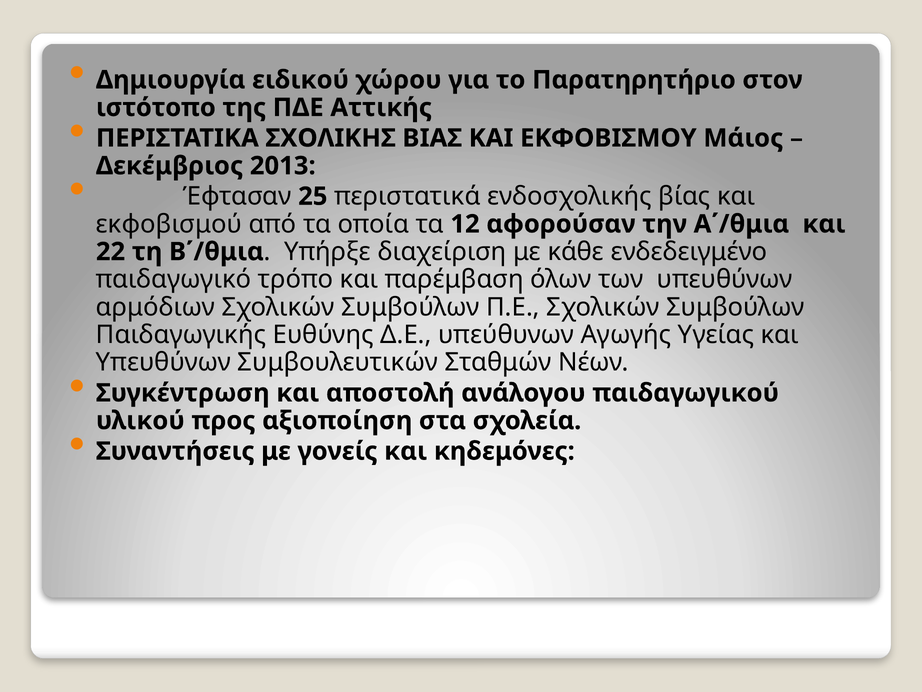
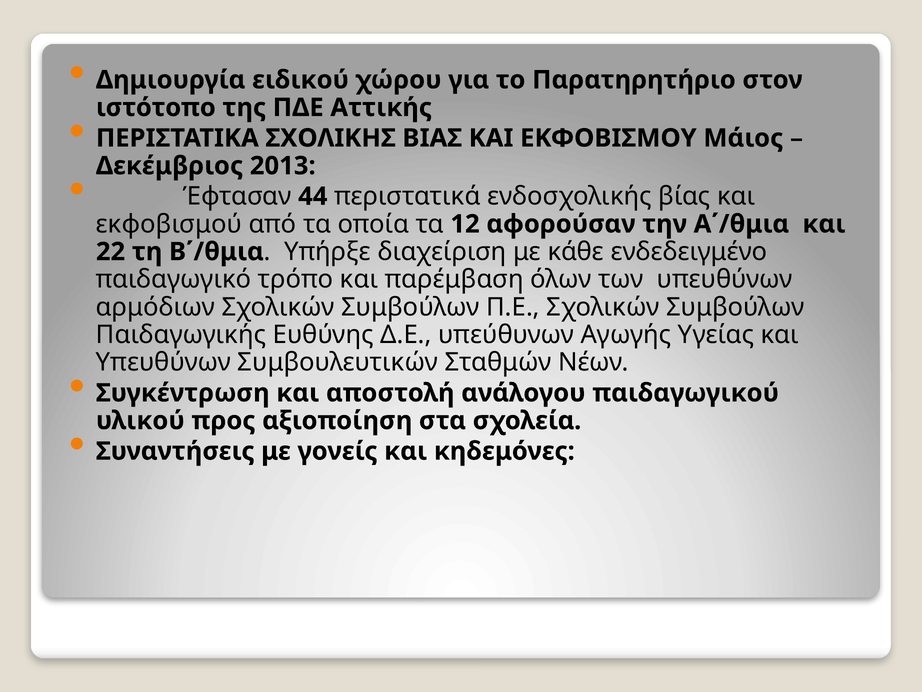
25: 25 -> 44
